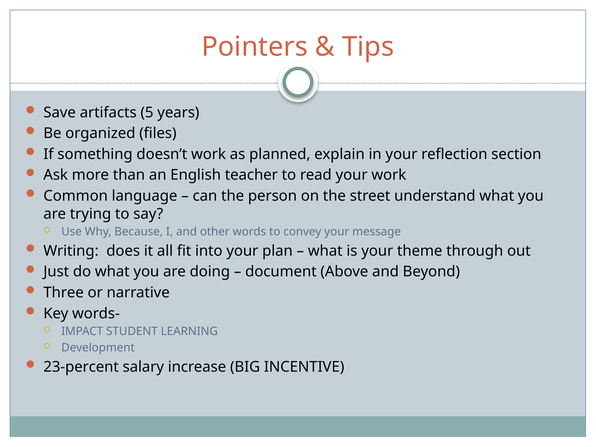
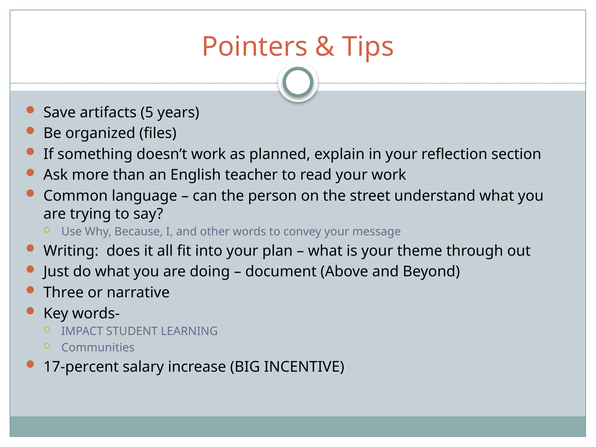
Development: Development -> Communities
23-percent: 23-percent -> 17-percent
